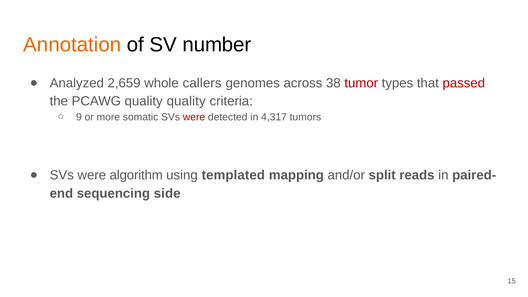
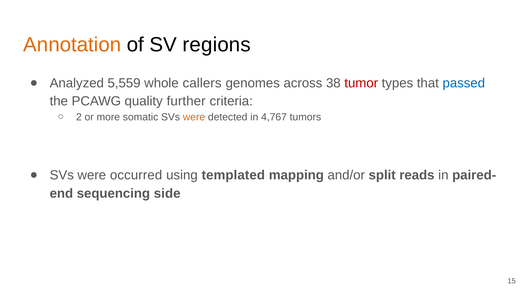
number: number -> regions
2,659: 2,659 -> 5,559
passed colour: red -> blue
quality quality: quality -> further
9: 9 -> 2
were at (194, 117) colour: red -> orange
4,317: 4,317 -> 4,767
algorithm: algorithm -> occurred
